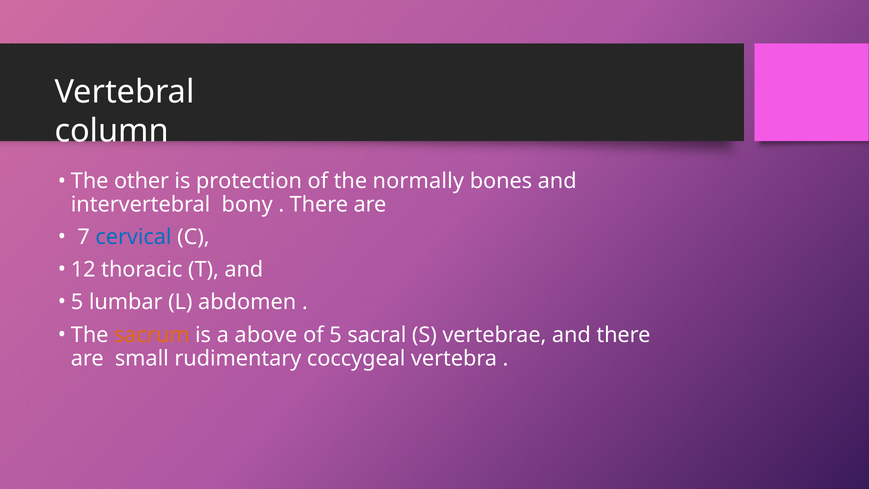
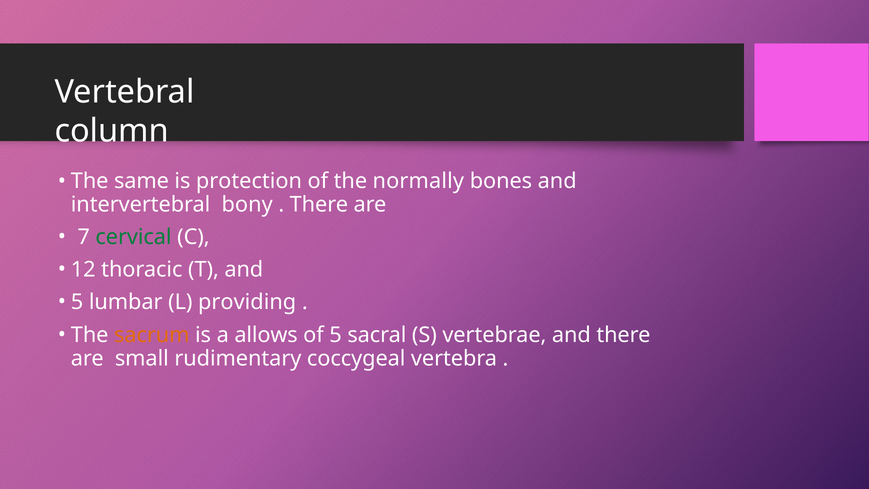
other: other -> same
cervical colour: blue -> green
abdomen: abdomen -> providing
above: above -> allows
